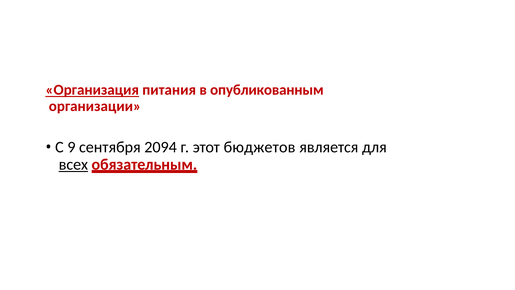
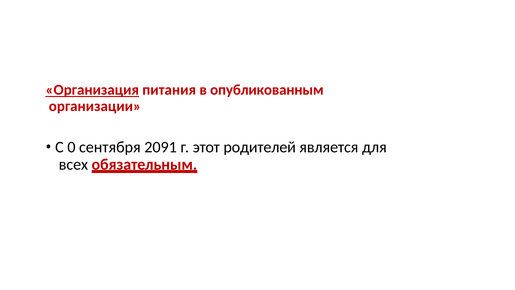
9: 9 -> 0
2094: 2094 -> 2091
бюджетов: бюджетов -> родителей
всех underline: present -> none
